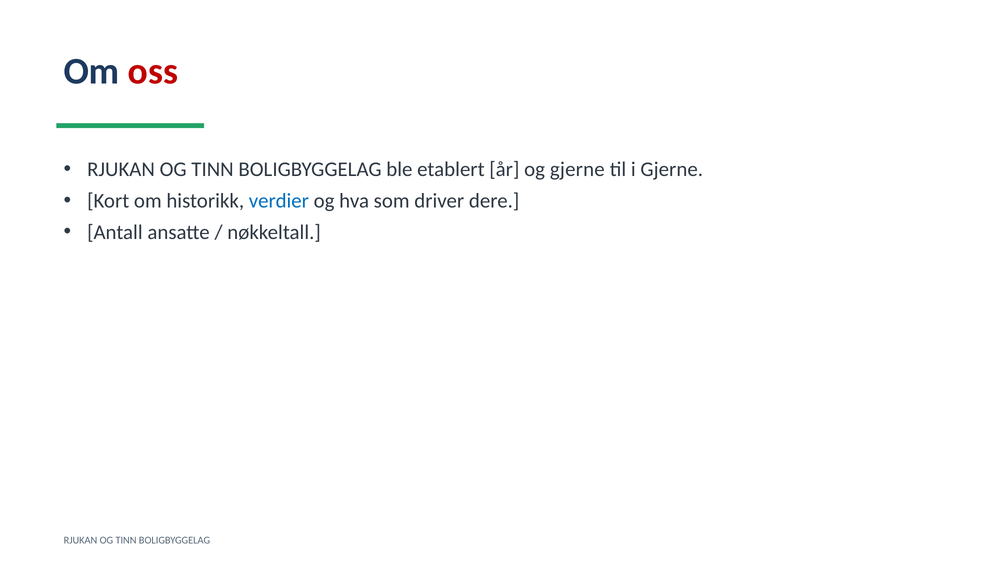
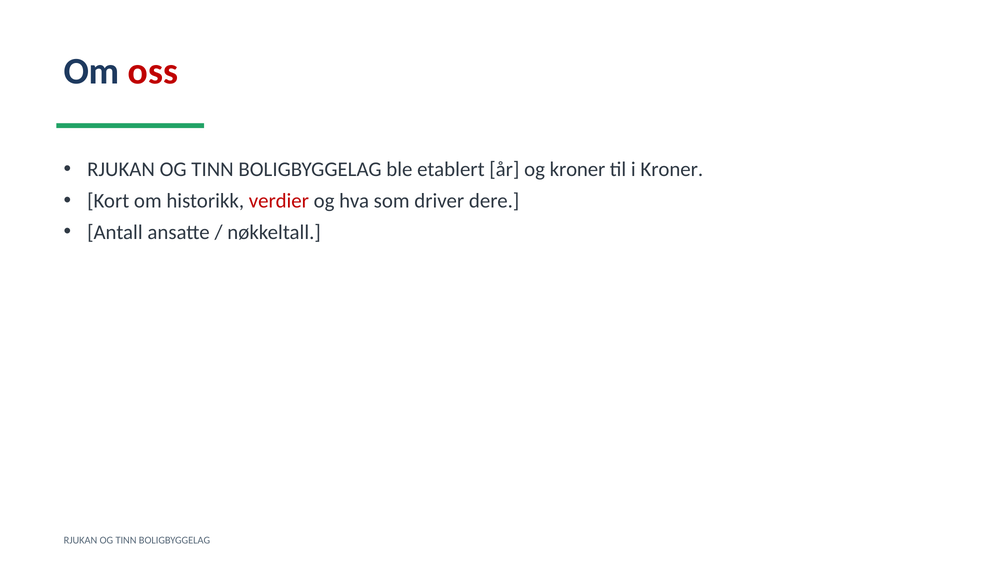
og gjerne: gjerne -> kroner
i Gjerne: Gjerne -> Kroner
verdier colour: blue -> red
